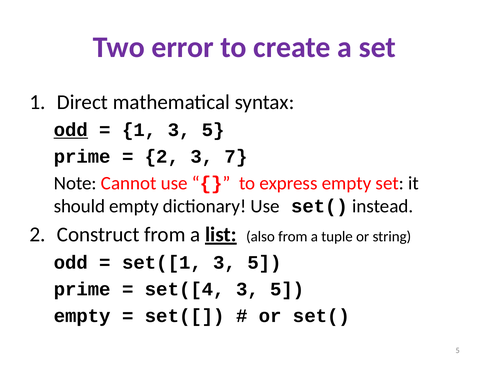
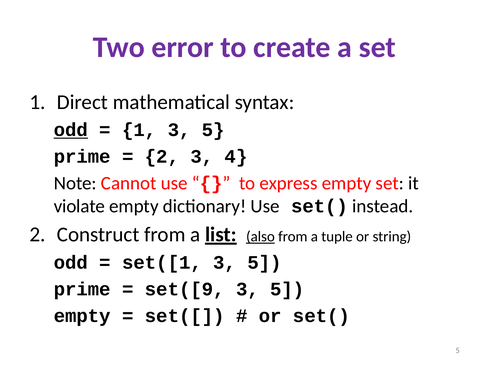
7: 7 -> 4
should: should -> violate
also underline: none -> present
set([4: set([4 -> set([9
